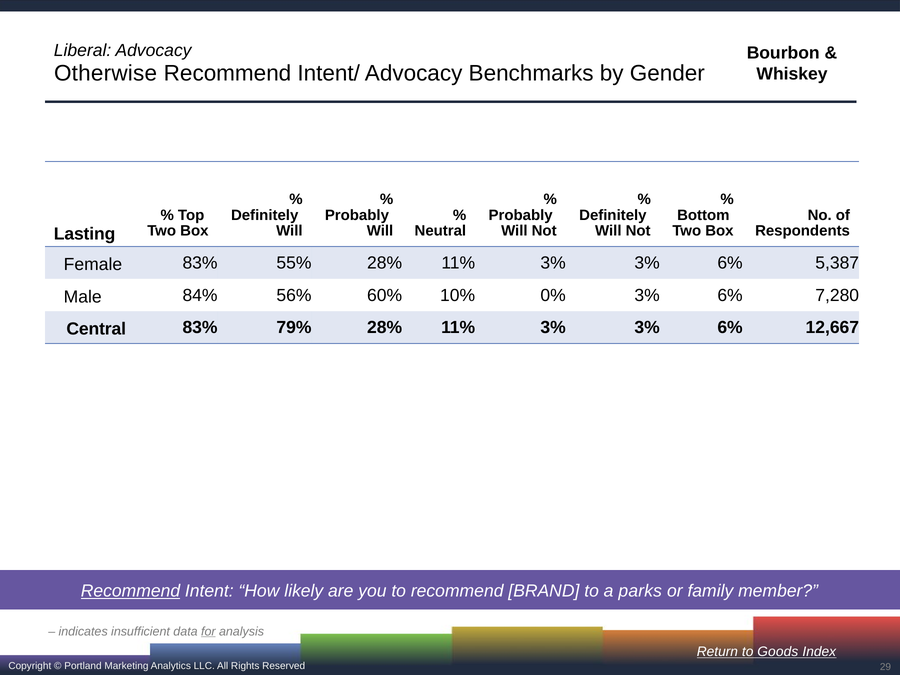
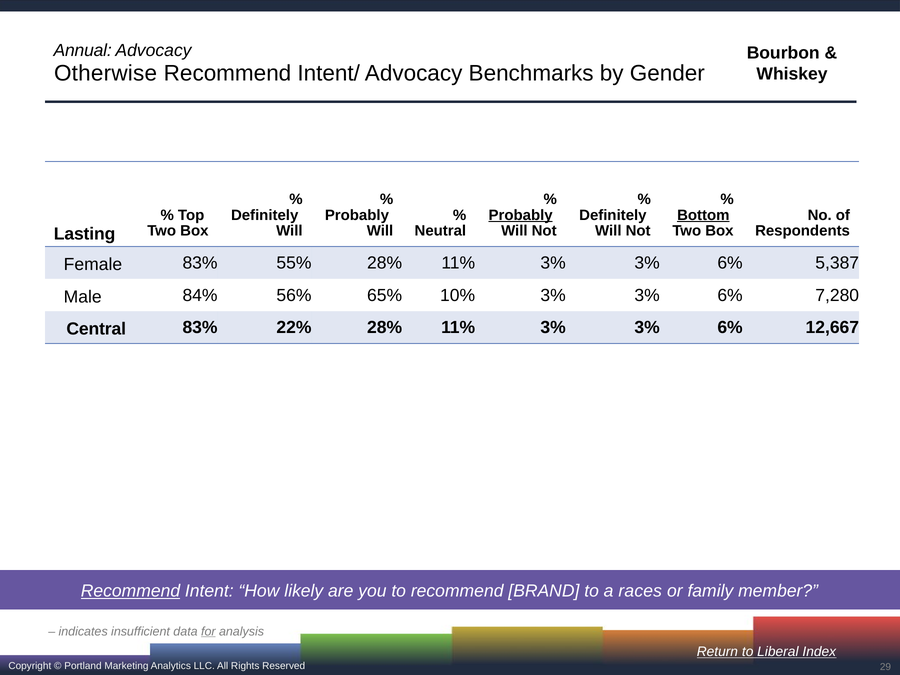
Liberal: Liberal -> Annual
Probably at (521, 215) underline: none -> present
Bottom underline: none -> present
60%: 60% -> 65%
10% 0%: 0% -> 3%
79%: 79% -> 22%
parks: parks -> races
Goods: Goods -> Liberal
